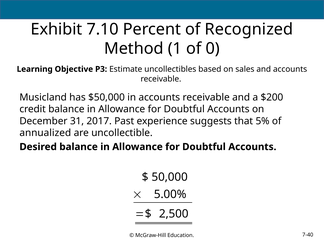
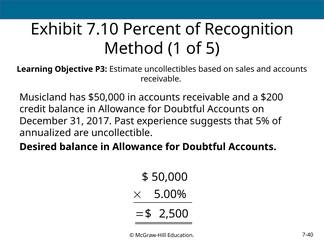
Recognized: Recognized -> Recognition
0: 0 -> 5
